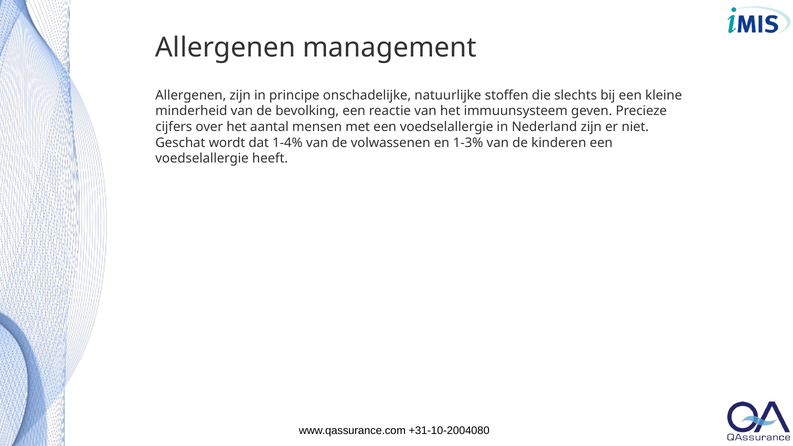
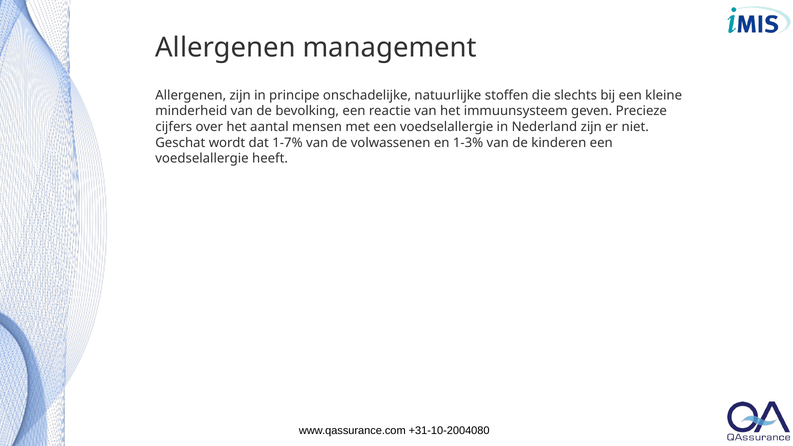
1-4%: 1-4% -> 1-7%
